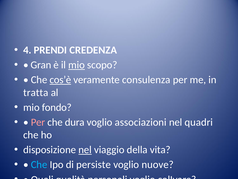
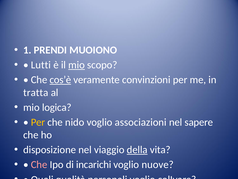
4: 4 -> 1
CREDENZA: CREDENZA -> MUOIONO
Gran: Gran -> Lutti
consulenza: consulenza -> convinzioni
fondo: fondo -> logica
Per at (38, 122) colour: pink -> yellow
dura: dura -> nido
quadri: quadri -> sapere
nel at (85, 149) underline: present -> none
della underline: none -> present
Che at (39, 164) colour: light blue -> pink
persiste: persiste -> incarichi
